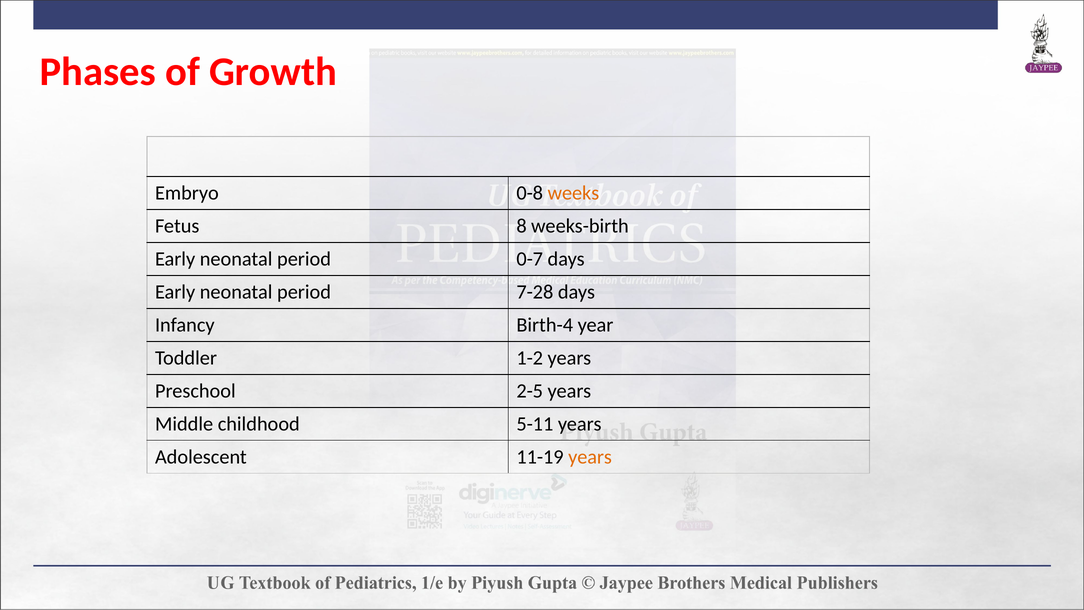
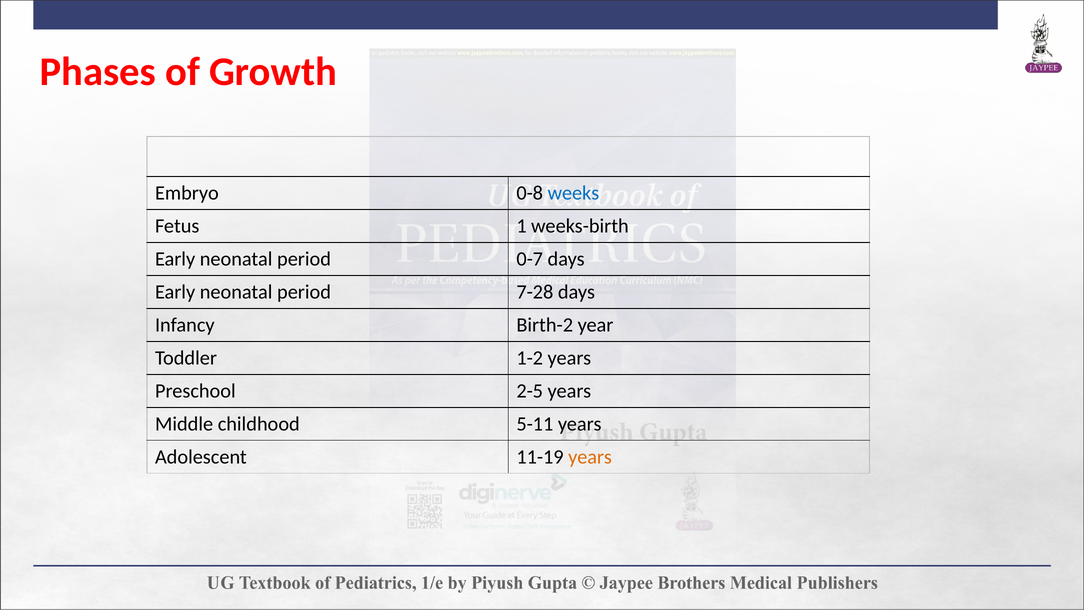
weeks colour: orange -> blue
8: 8 -> 1
Birth-4: Birth-4 -> Birth-2
